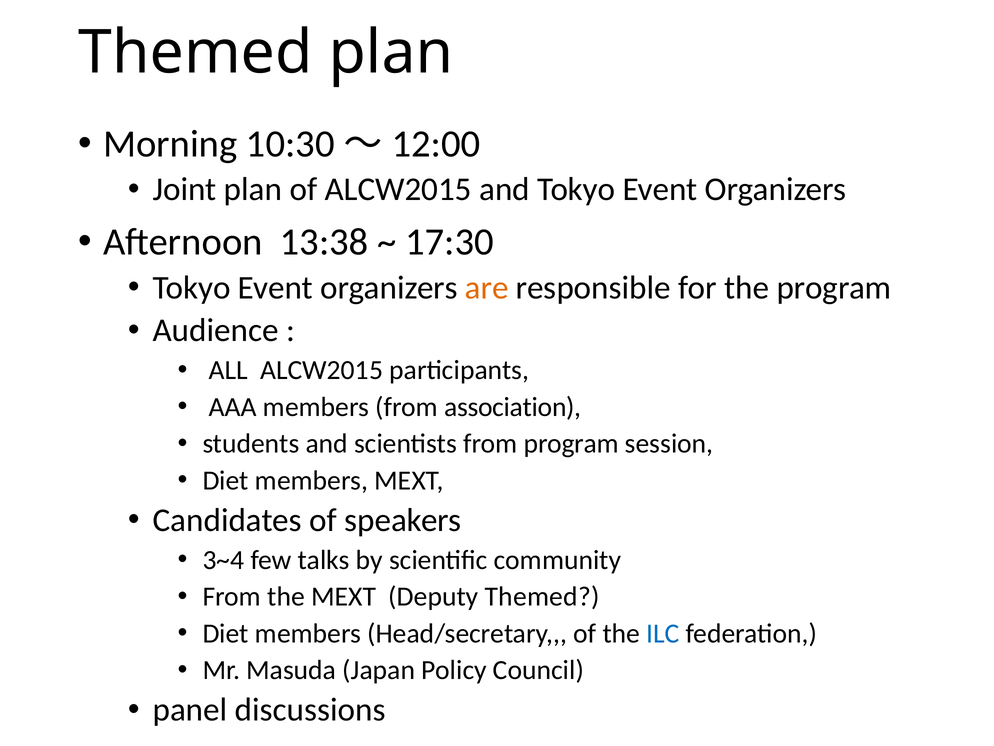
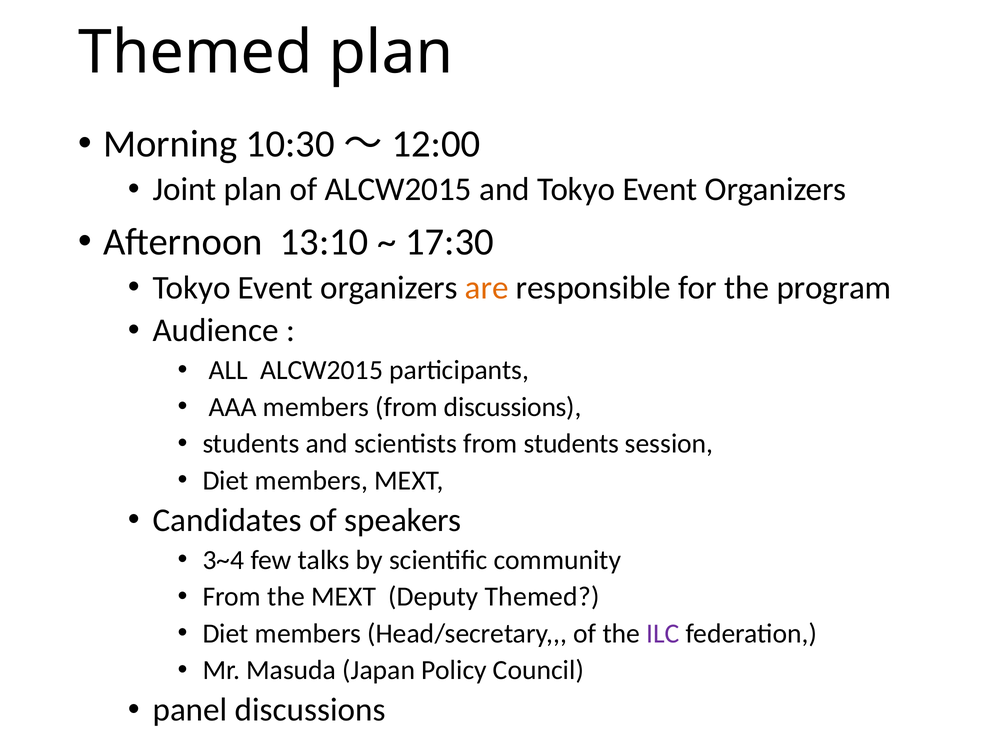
13:38: 13:38 -> 13:10
from association: association -> discussions
from program: program -> students
ILC colour: blue -> purple
